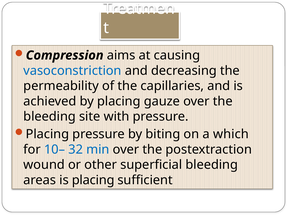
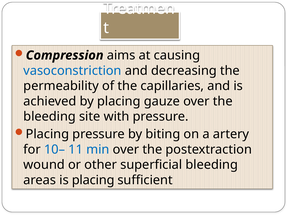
which: which -> artery
32: 32 -> 11
